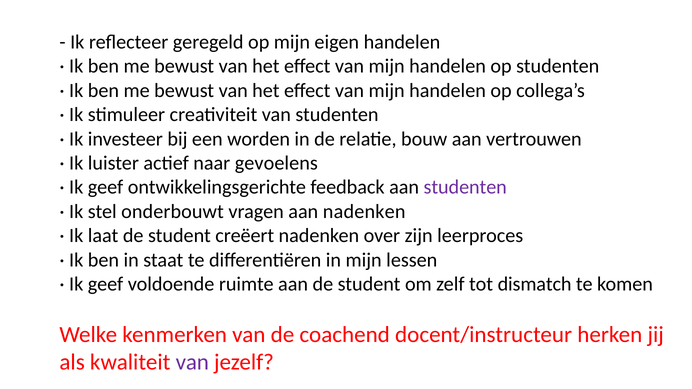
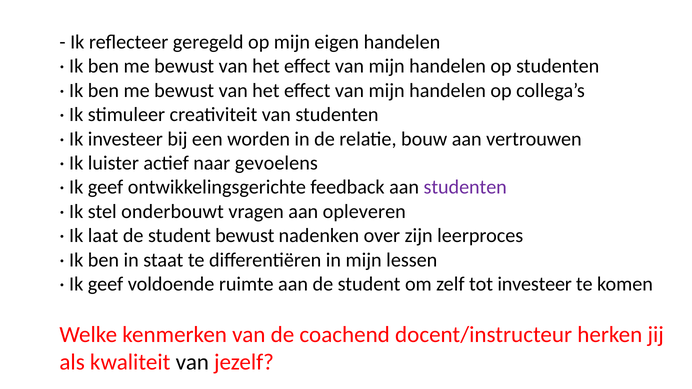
aan nadenken: nadenken -> opleveren
student creëert: creëert -> bewust
tot dismatch: dismatch -> investeer
van at (192, 362) colour: purple -> black
